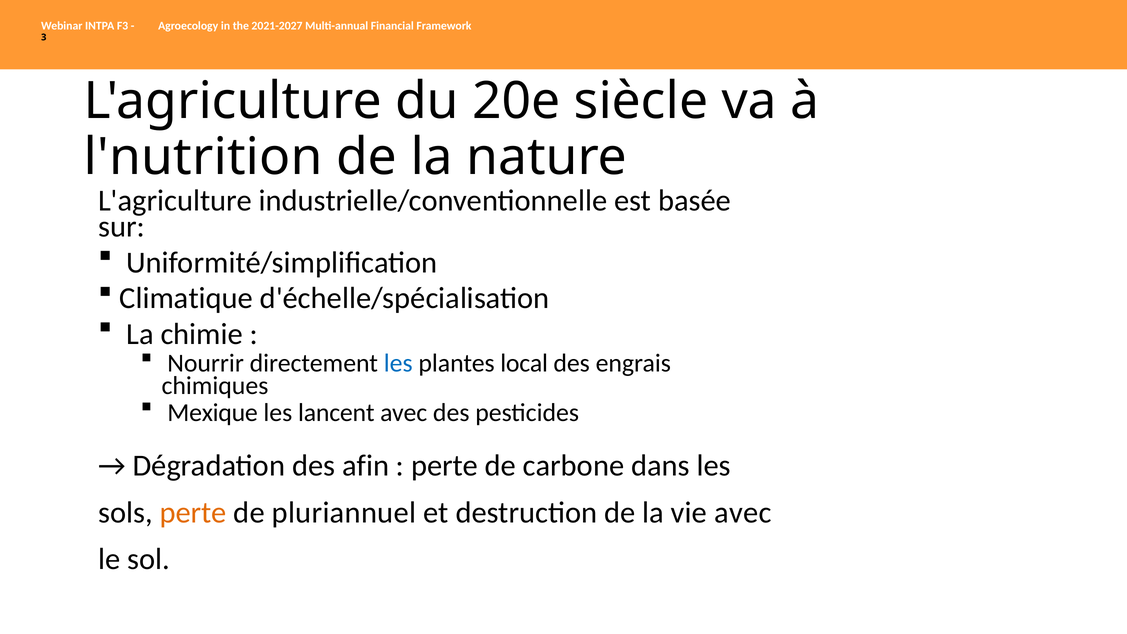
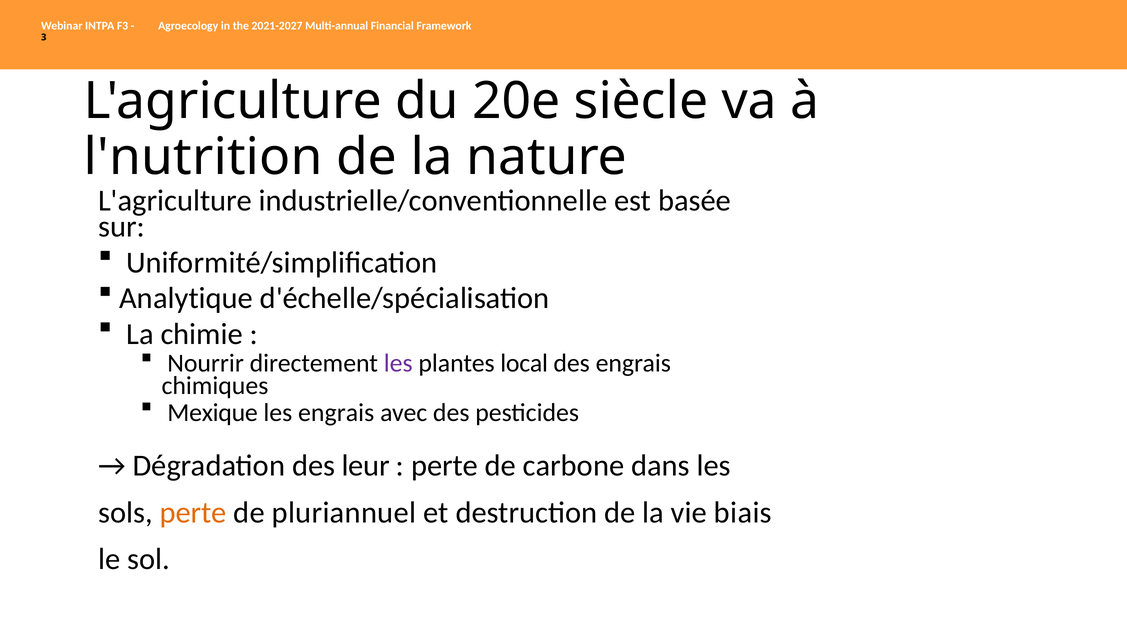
Climatique: Climatique -> Analytique
les at (398, 363) colour: blue -> purple
les lancent: lancent -> engrais
afin: afin -> leur
vie avec: avec -> biais
